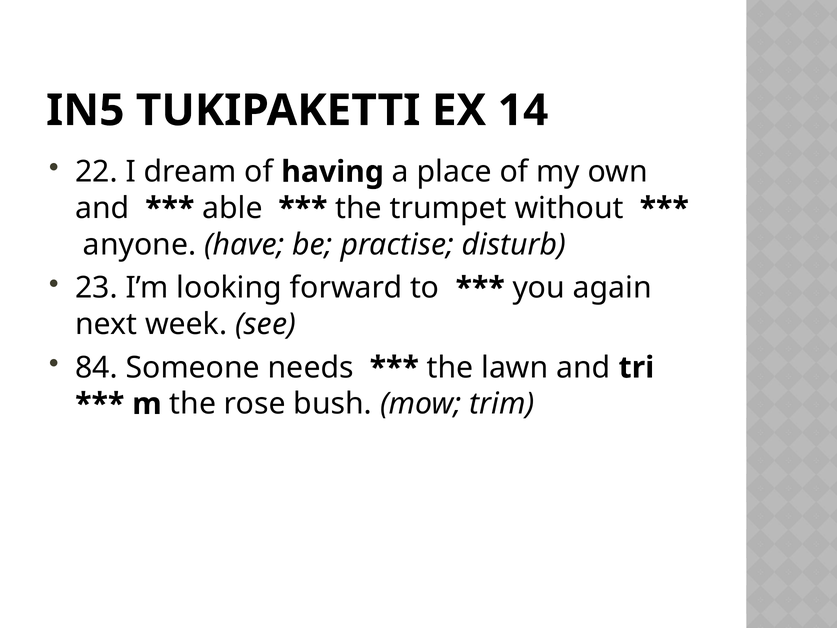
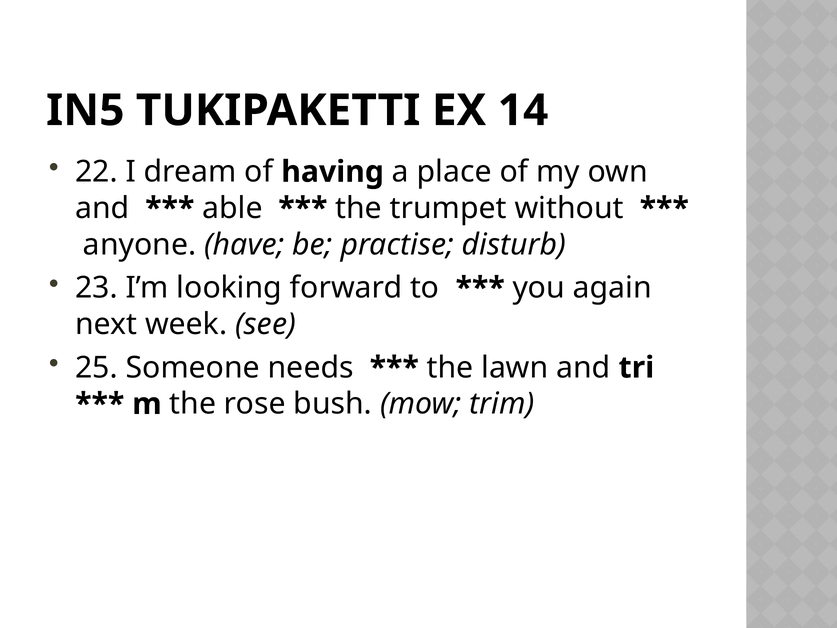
84: 84 -> 25
